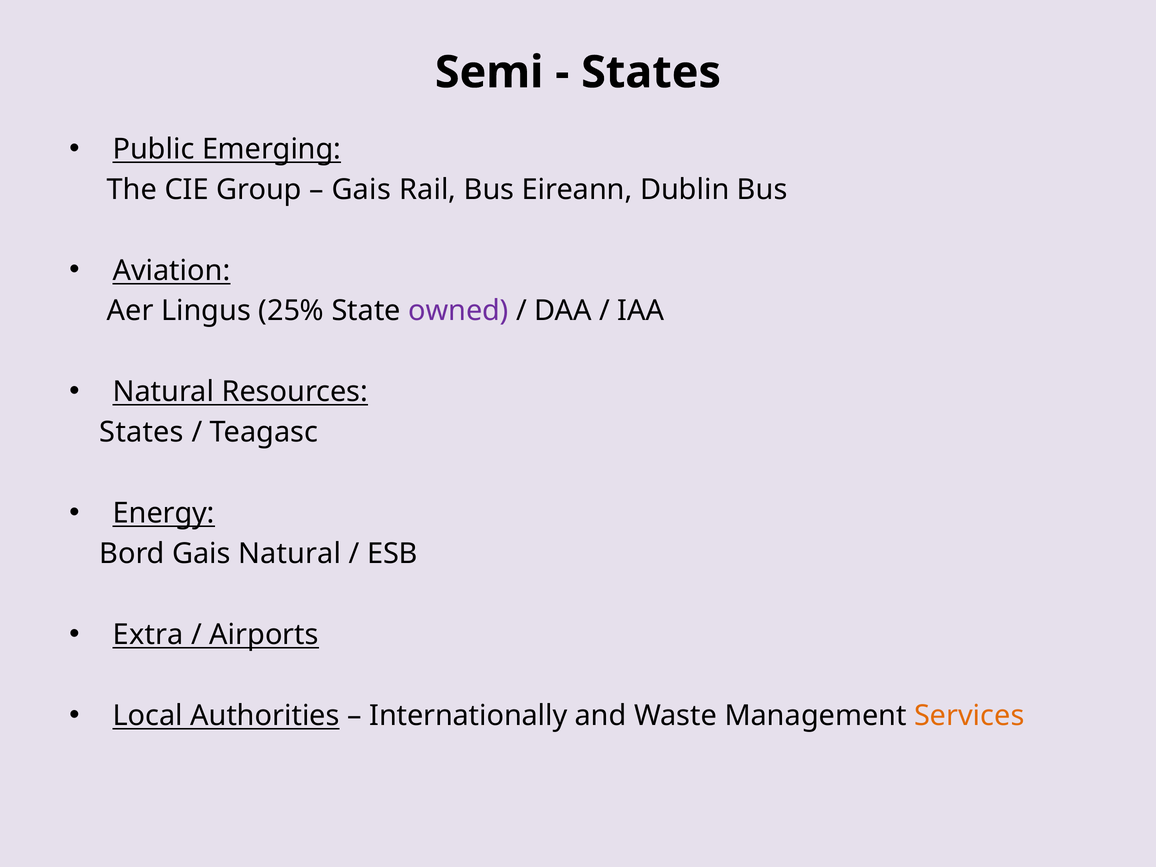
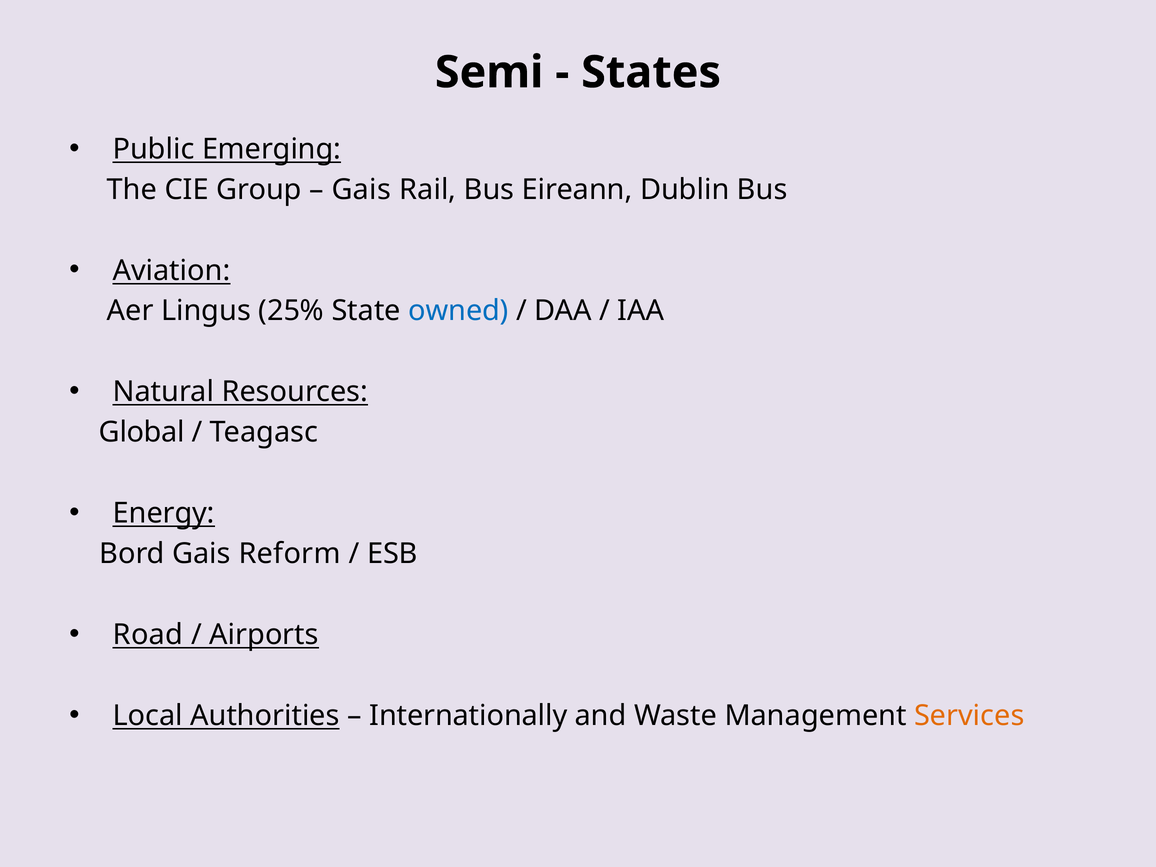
owned colour: purple -> blue
States at (142, 432): States -> Global
Gais Natural: Natural -> Reform
Extra: Extra -> Road
